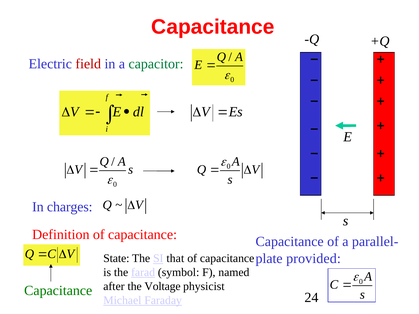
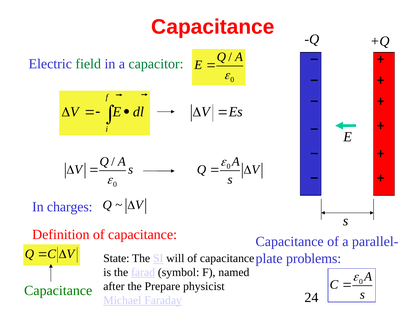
field colour: red -> green
provided: provided -> problems
that: that -> will
Voltage: Voltage -> Prepare
